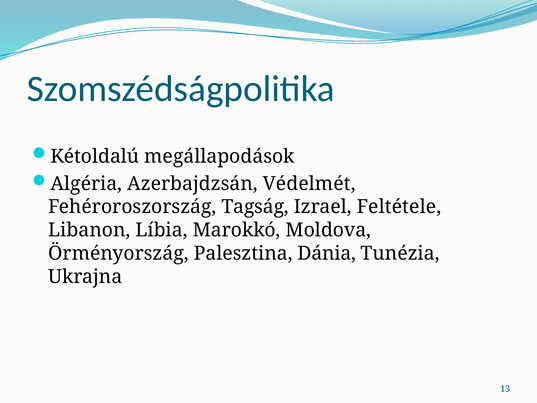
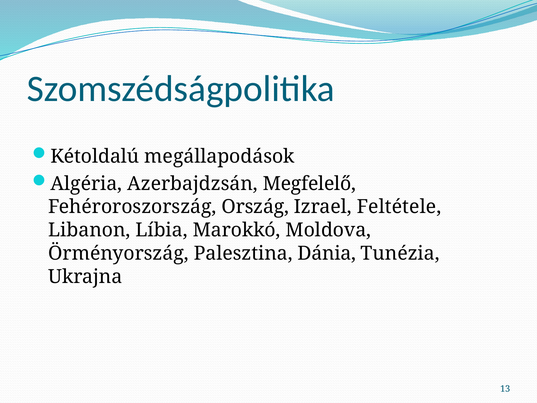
Védelmét: Védelmét -> Megfelelő
Tagság: Tagság -> Ország
